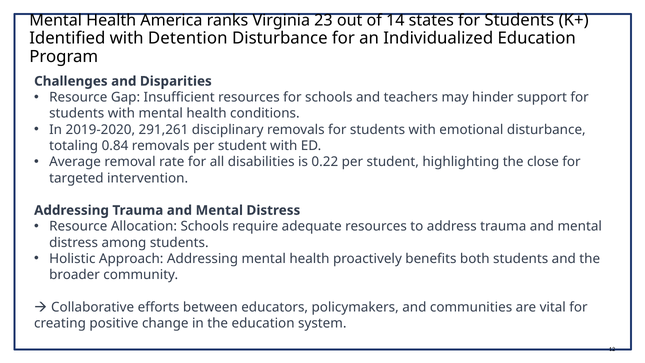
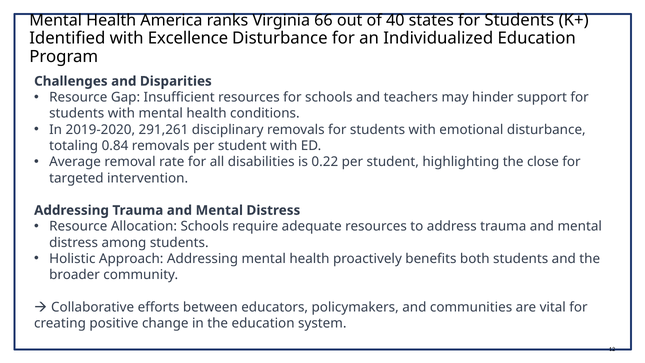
23: 23 -> 66
14: 14 -> 40
Detention: Detention -> Excellence
